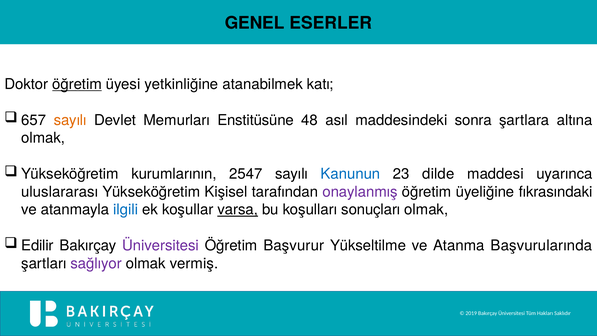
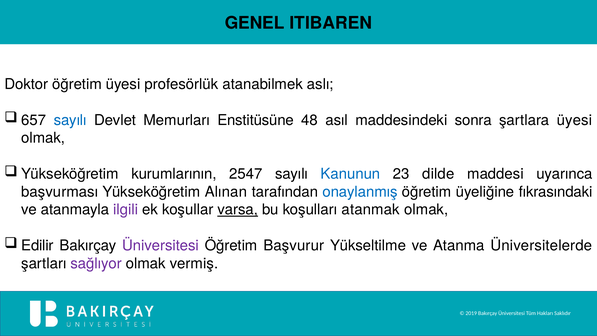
ESERLER: ESERLER -> ITIBAREN
öğretim at (77, 84) underline: present -> none
yetkinliğine: yetkinliğine -> profesörlük
katı: katı -> aslı
sayılı at (70, 120) colour: orange -> blue
şartlara altına: altına -> üyesi
uluslararası: uluslararası -> başvurması
Kişisel: Kişisel -> Alınan
onaylanmış colour: purple -> blue
ilgili colour: blue -> purple
sonuçları: sonuçları -> atanmak
Başvurularında: Başvurularında -> Üniversitelerde
